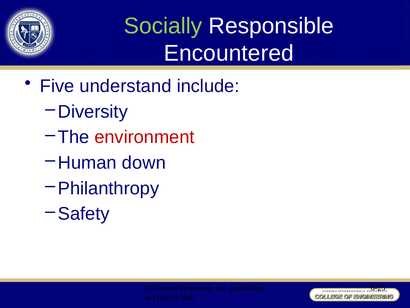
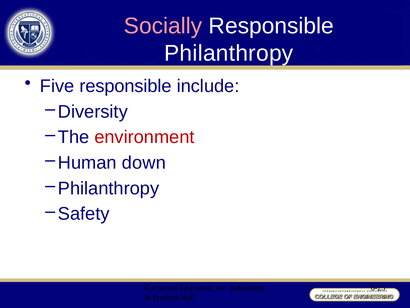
Socially colour: light green -> pink
Encountered at (229, 53): Encountered -> Philanthropy
Five understand: understand -> responsible
